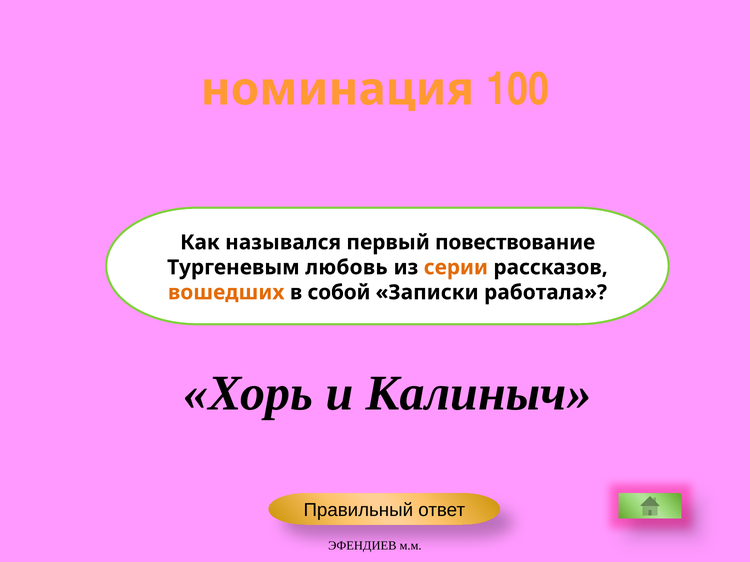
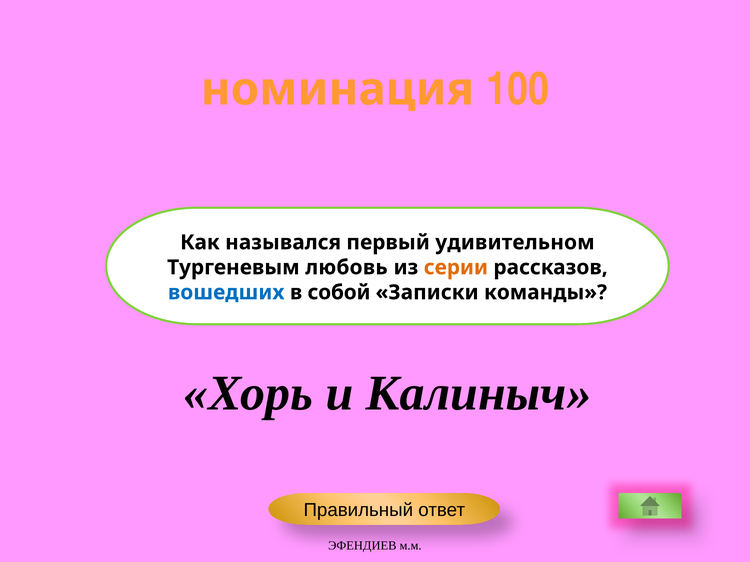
повествование: повествование -> удивительном
вошедших colour: orange -> blue
работала: работала -> команды
